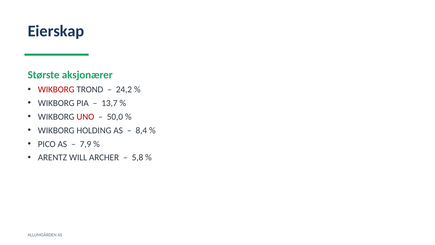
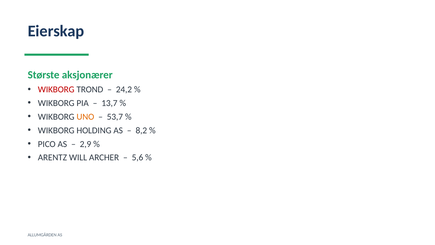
UNO colour: red -> orange
50,0: 50,0 -> 53,7
8,4: 8,4 -> 8,2
7,9: 7,9 -> 2,9
5,8: 5,8 -> 5,6
